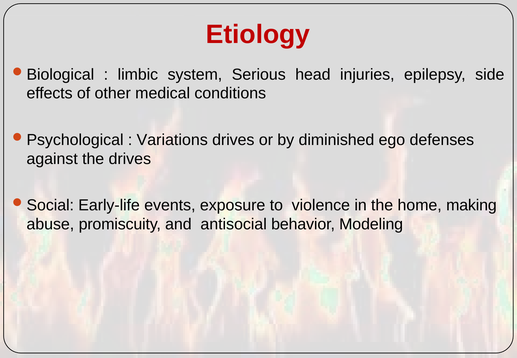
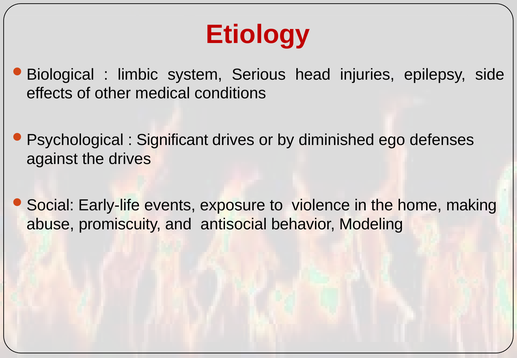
Variations: Variations -> Significant
